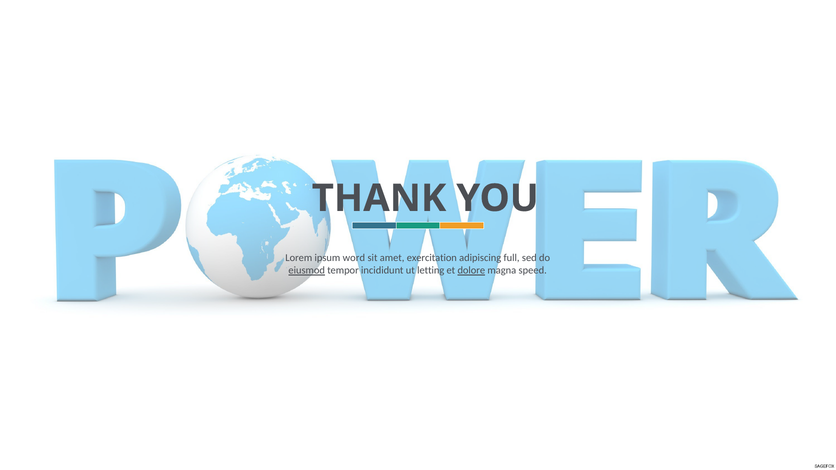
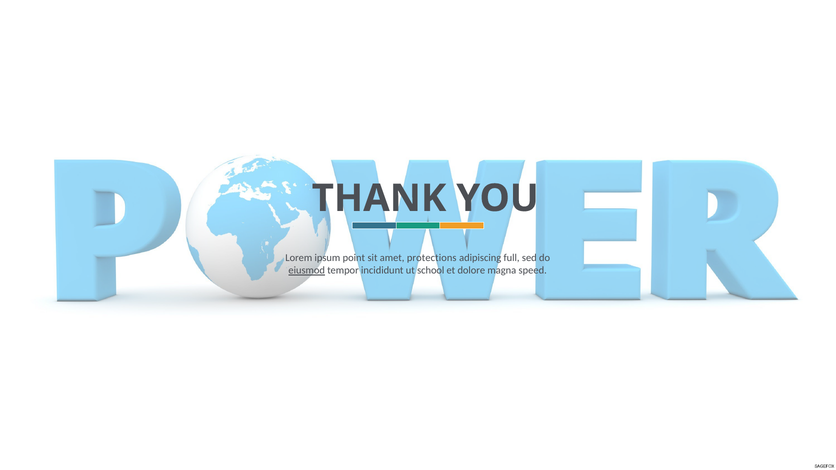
word: word -> point
exercitation: exercitation -> protections
letting: letting -> school
dolore underline: present -> none
